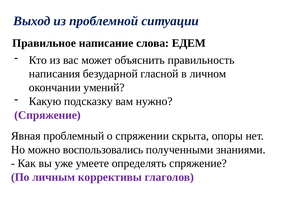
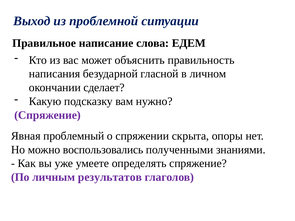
умений: умений -> сделает
коррективы: коррективы -> результатов
